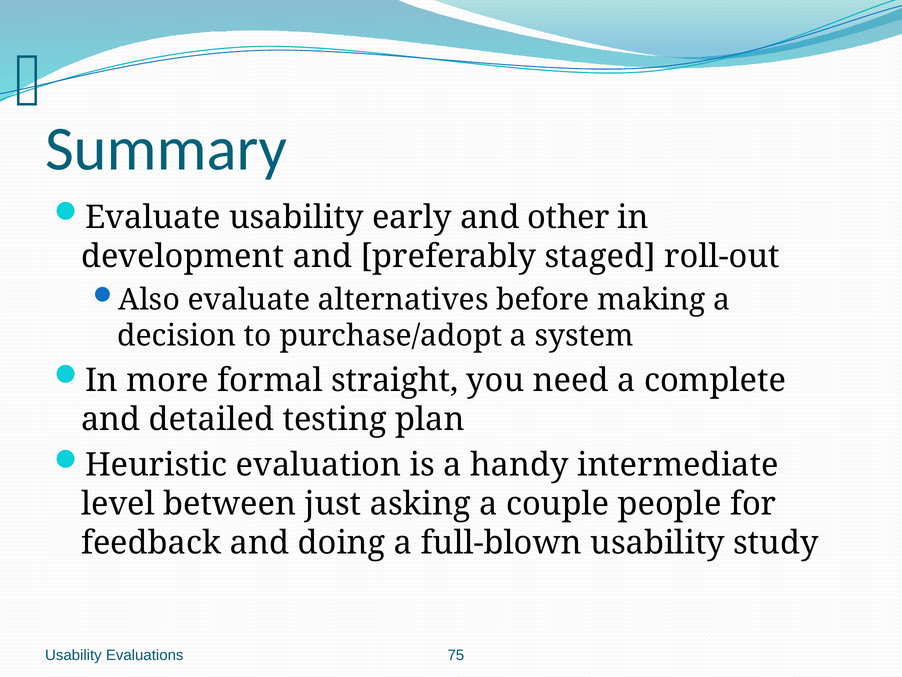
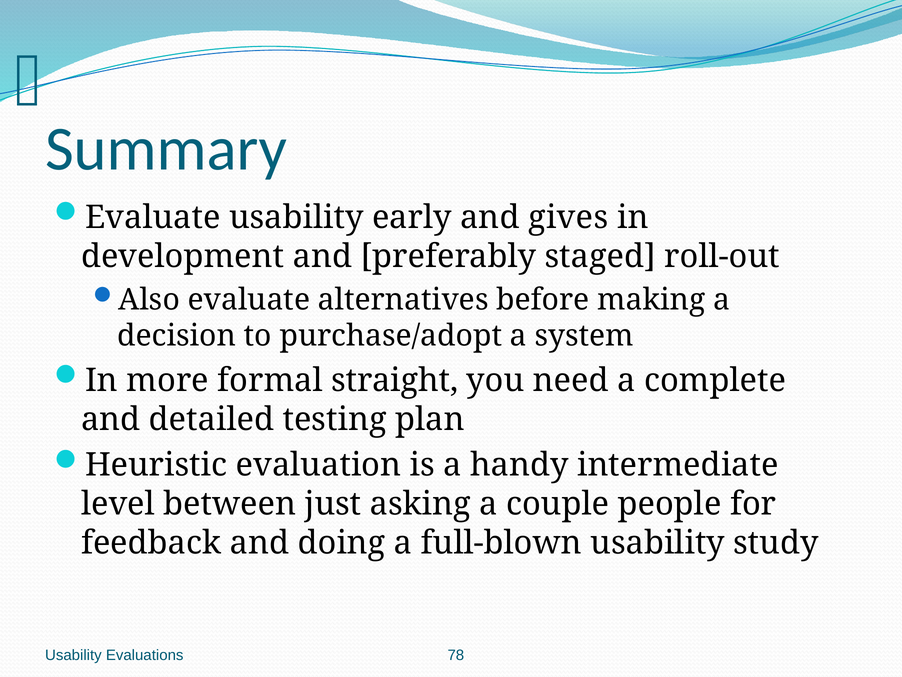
other: other -> gives
75: 75 -> 78
